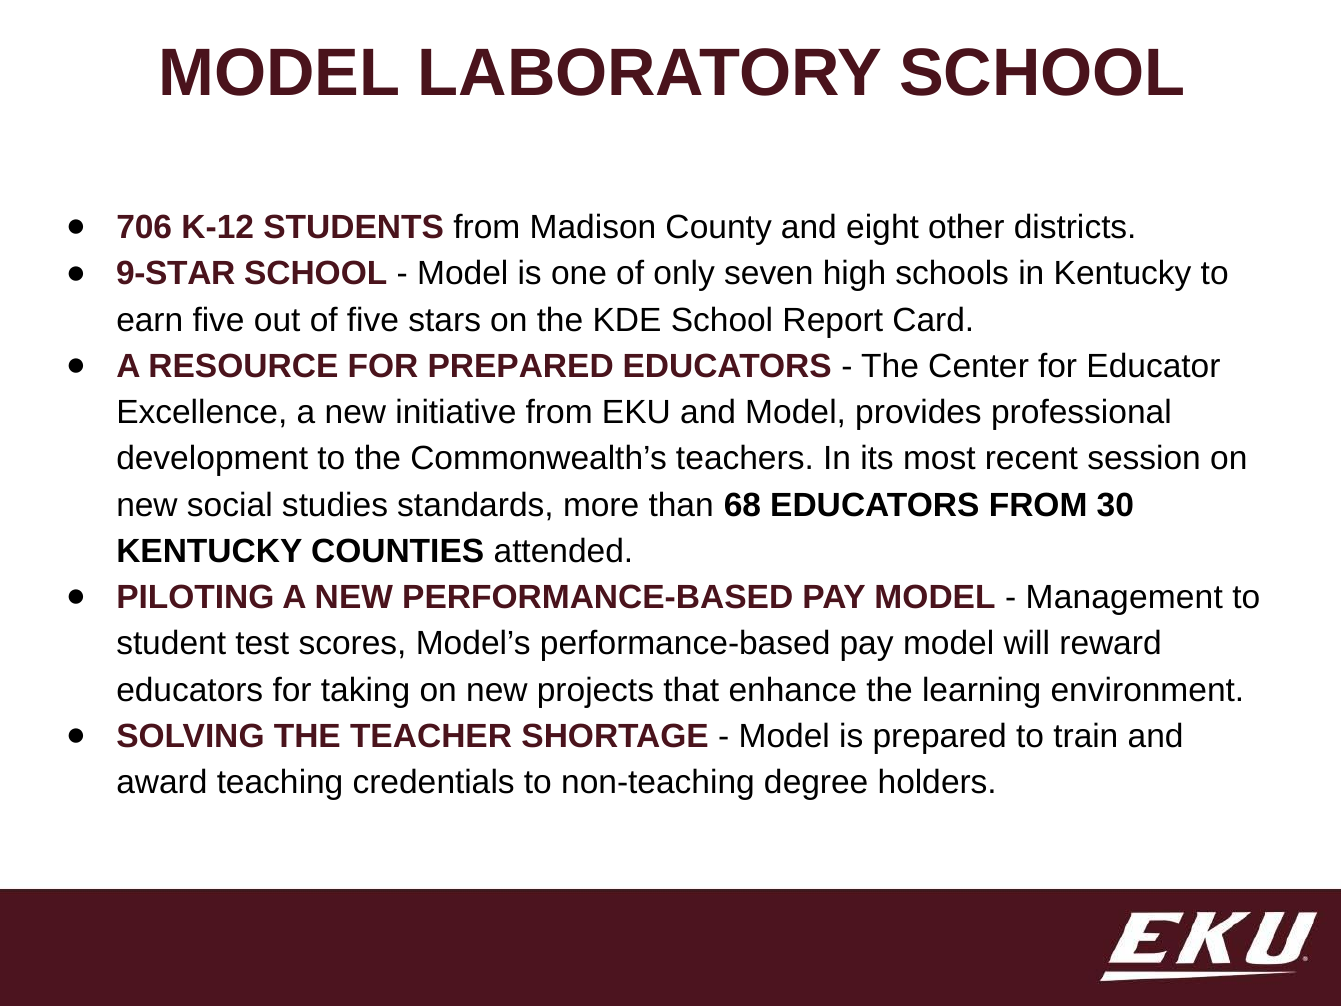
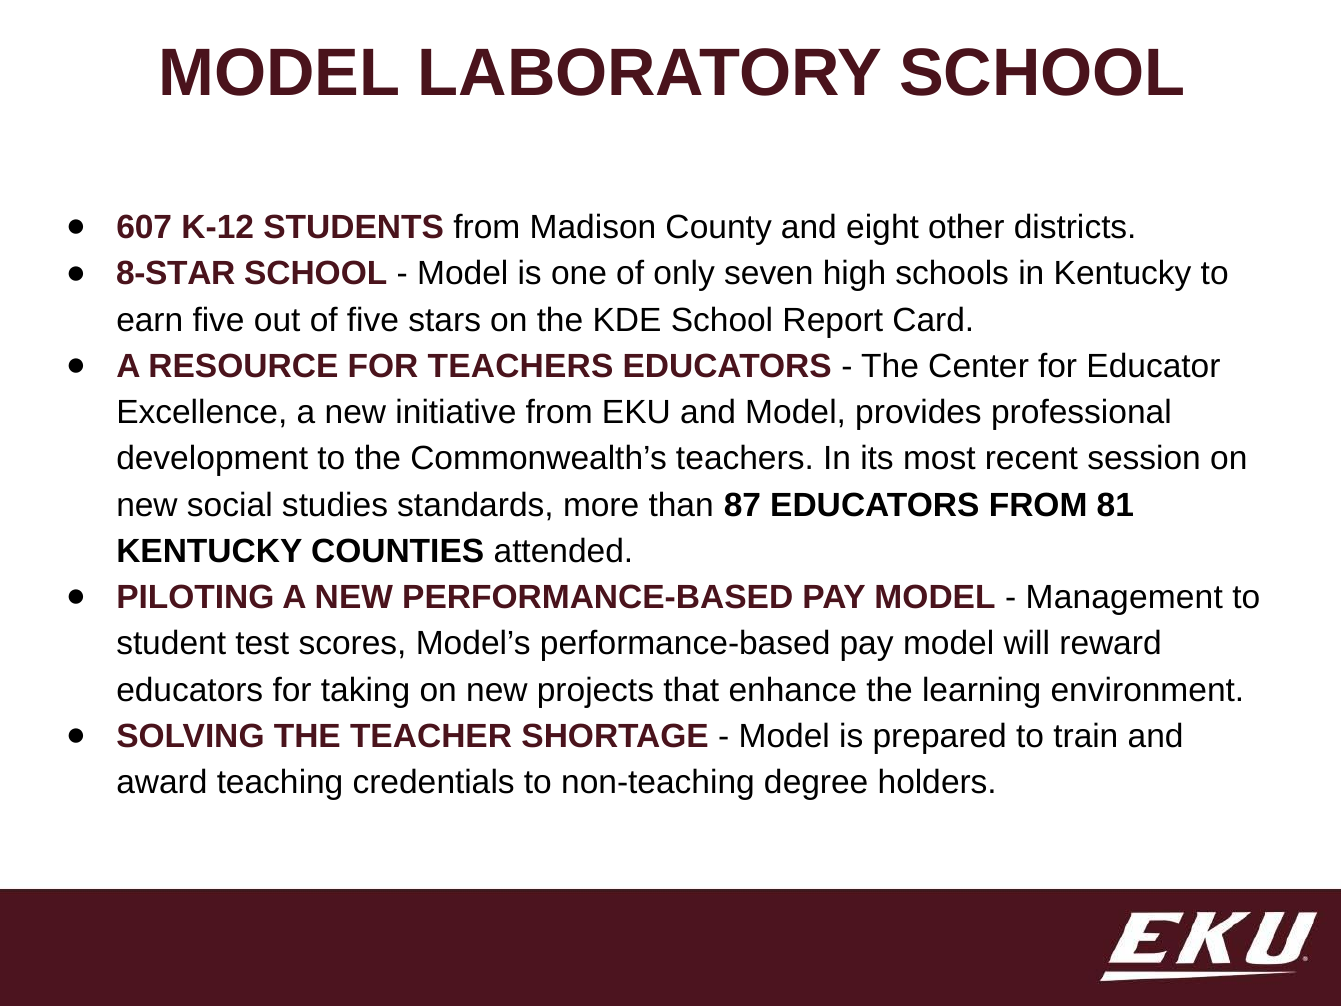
706: 706 -> 607
9-STAR: 9-STAR -> 8-STAR
FOR PREPARED: PREPARED -> TEACHERS
68: 68 -> 87
30: 30 -> 81
